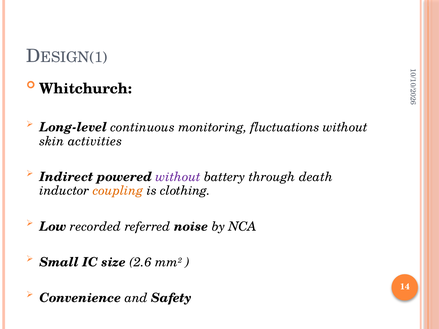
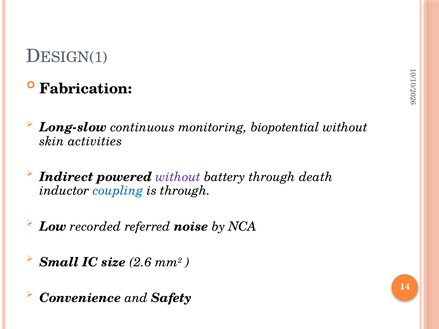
Whitchurch: Whitchurch -> Fabrication
Long-level: Long-level -> Long-slow
fluctuations: fluctuations -> biopotential
coupling colour: orange -> blue
is clothing: clothing -> through
